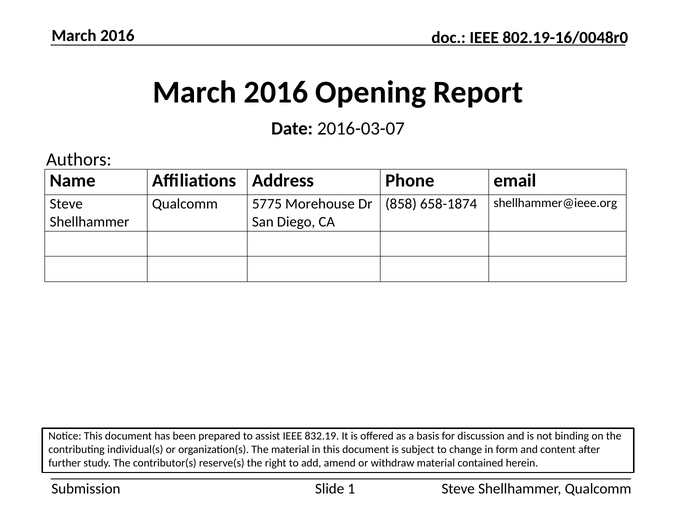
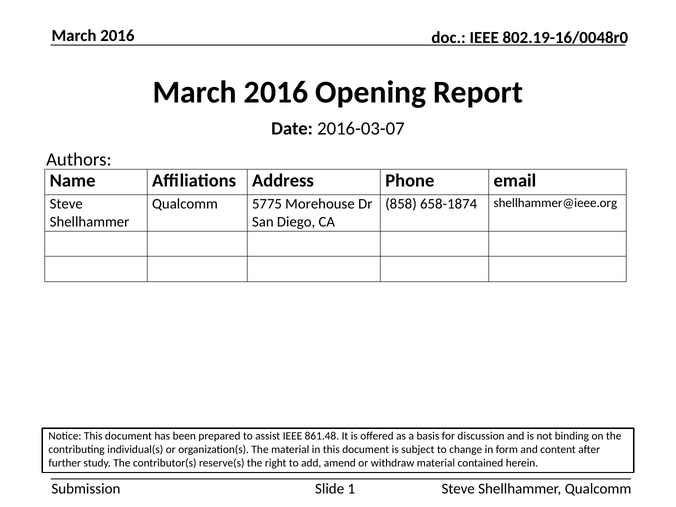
832.19: 832.19 -> 861.48
